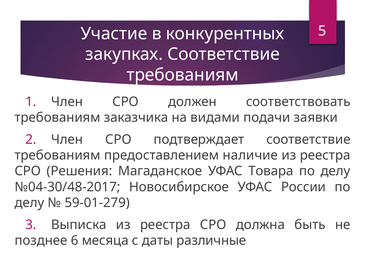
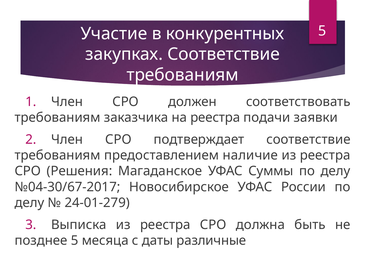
на видами: видами -> реестра
Товара: Товара -> Суммы
№04-30/48-2017: №04-30/48-2017 -> №04-30/67-2017
59-01-279: 59-01-279 -> 24-01-279
позднее 6: 6 -> 5
